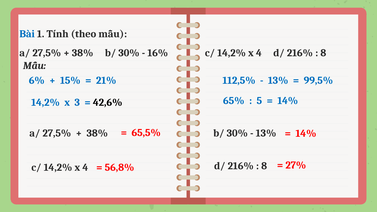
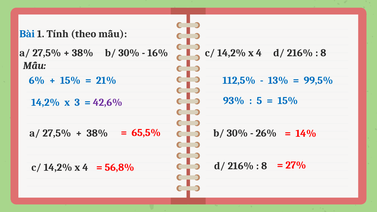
65%: 65% -> 93%
14% at (288, 101): 14% -> 15%
42,6% colour: black -> purple
13% at (266, 133): 13% -> 26%
